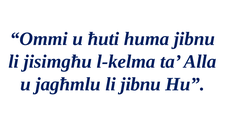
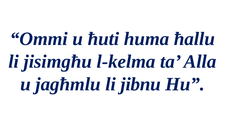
huma jibnu: jibnu -> ħallu
